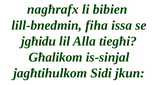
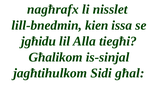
bibien: bibien -> nisslet
fiha: fiha -> kien
jkun: jkun -> għal
